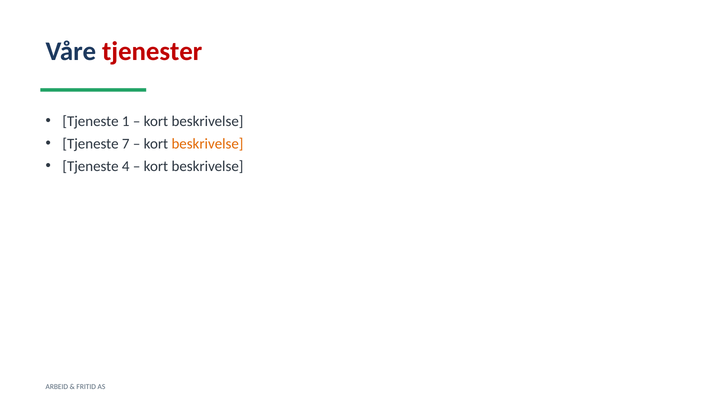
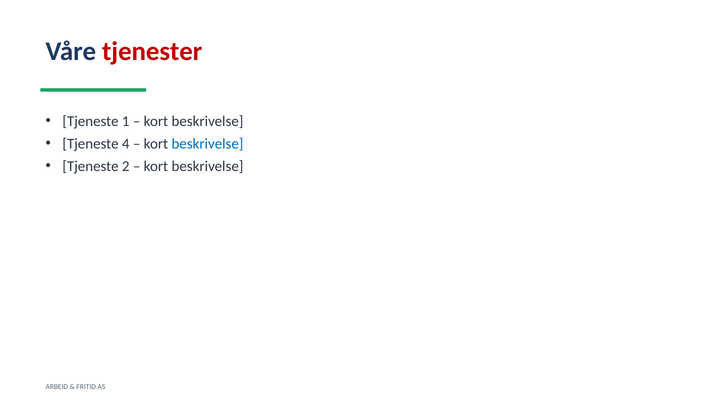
7: 7 -> 4
beskrivelse at (207, 144) colour: orange -> blue
4: 4 -> 2
